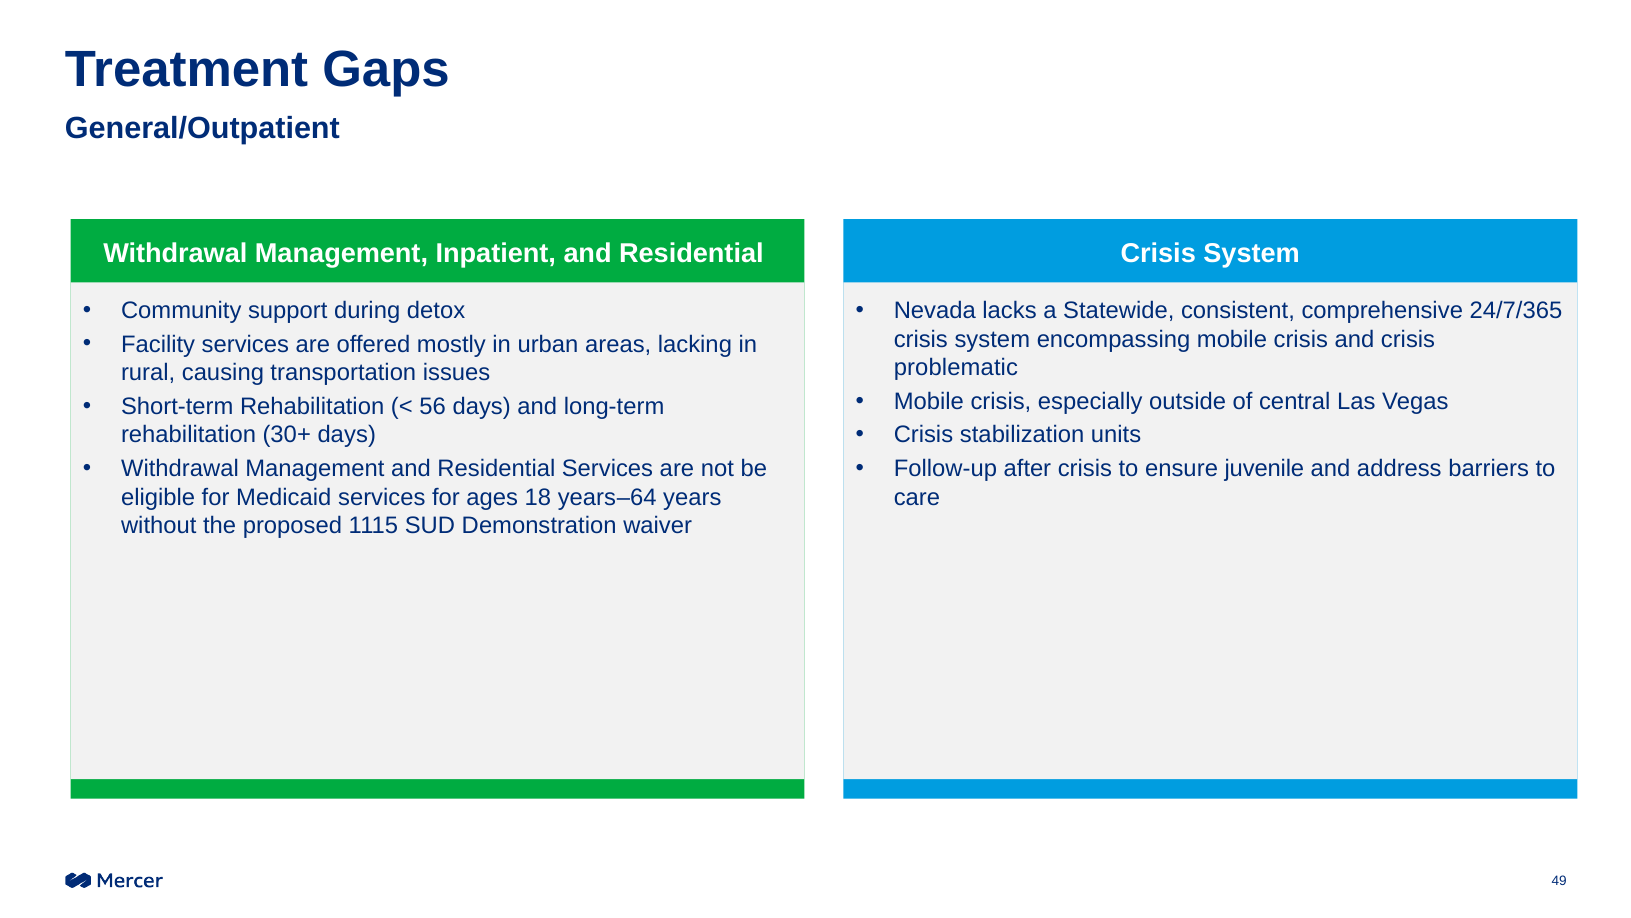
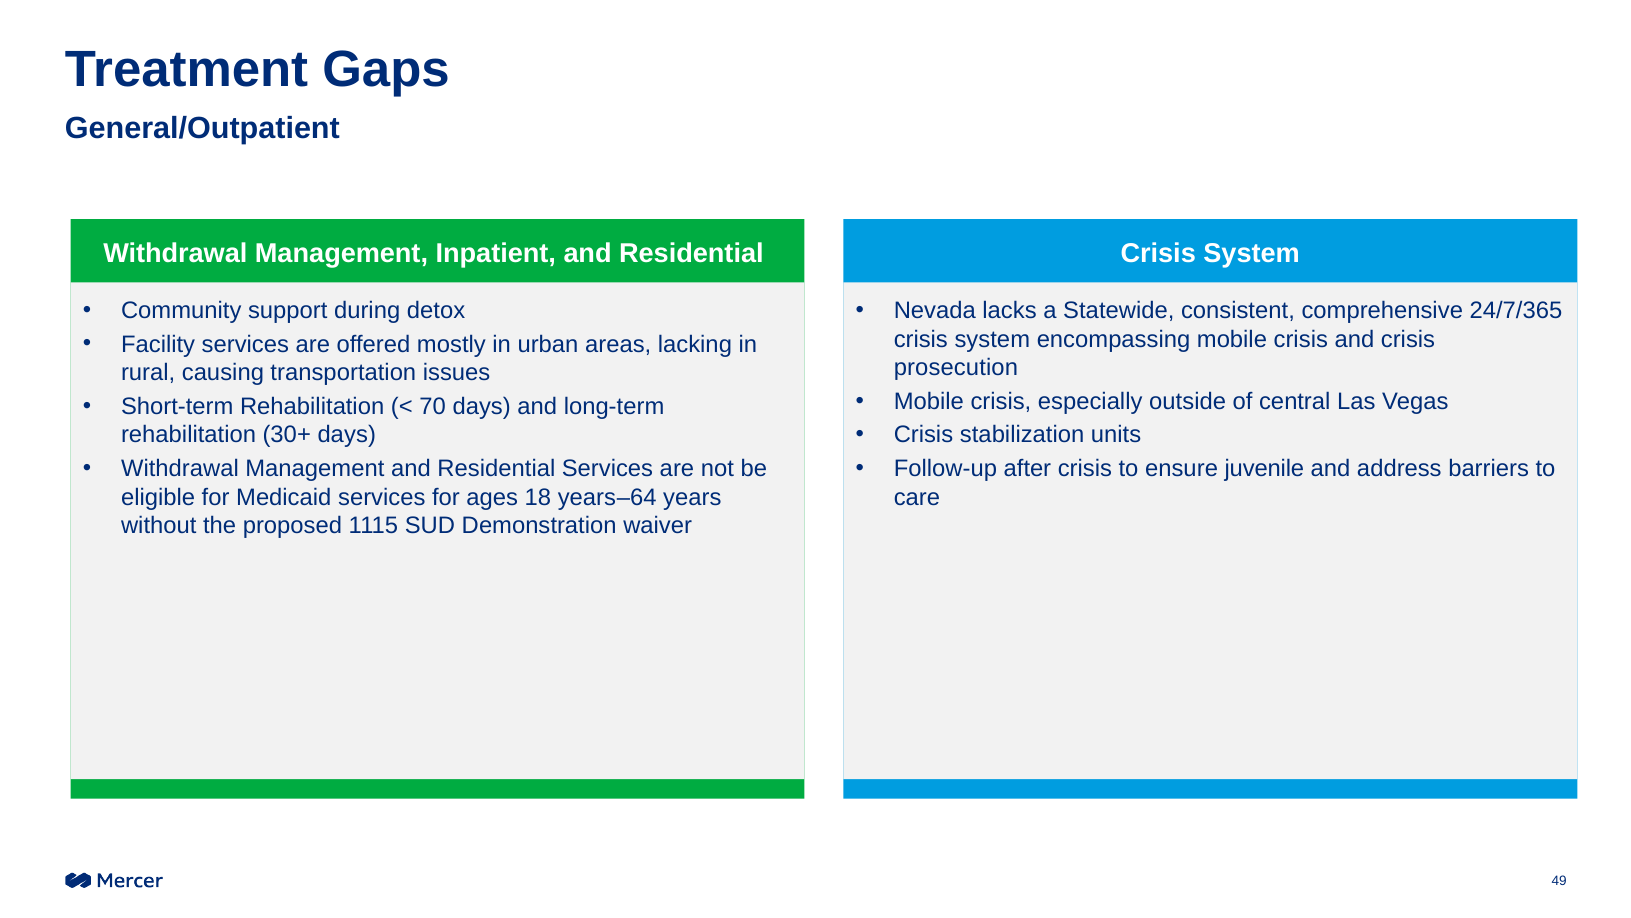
problematic: problematic -> prosecution
56: 56 -> 70
